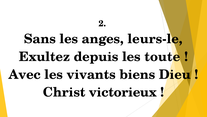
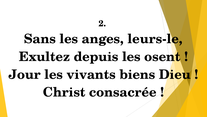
toute: toute -> osent
Avec: Avec -> Jour
victorieux: victorieux -> consacrée
